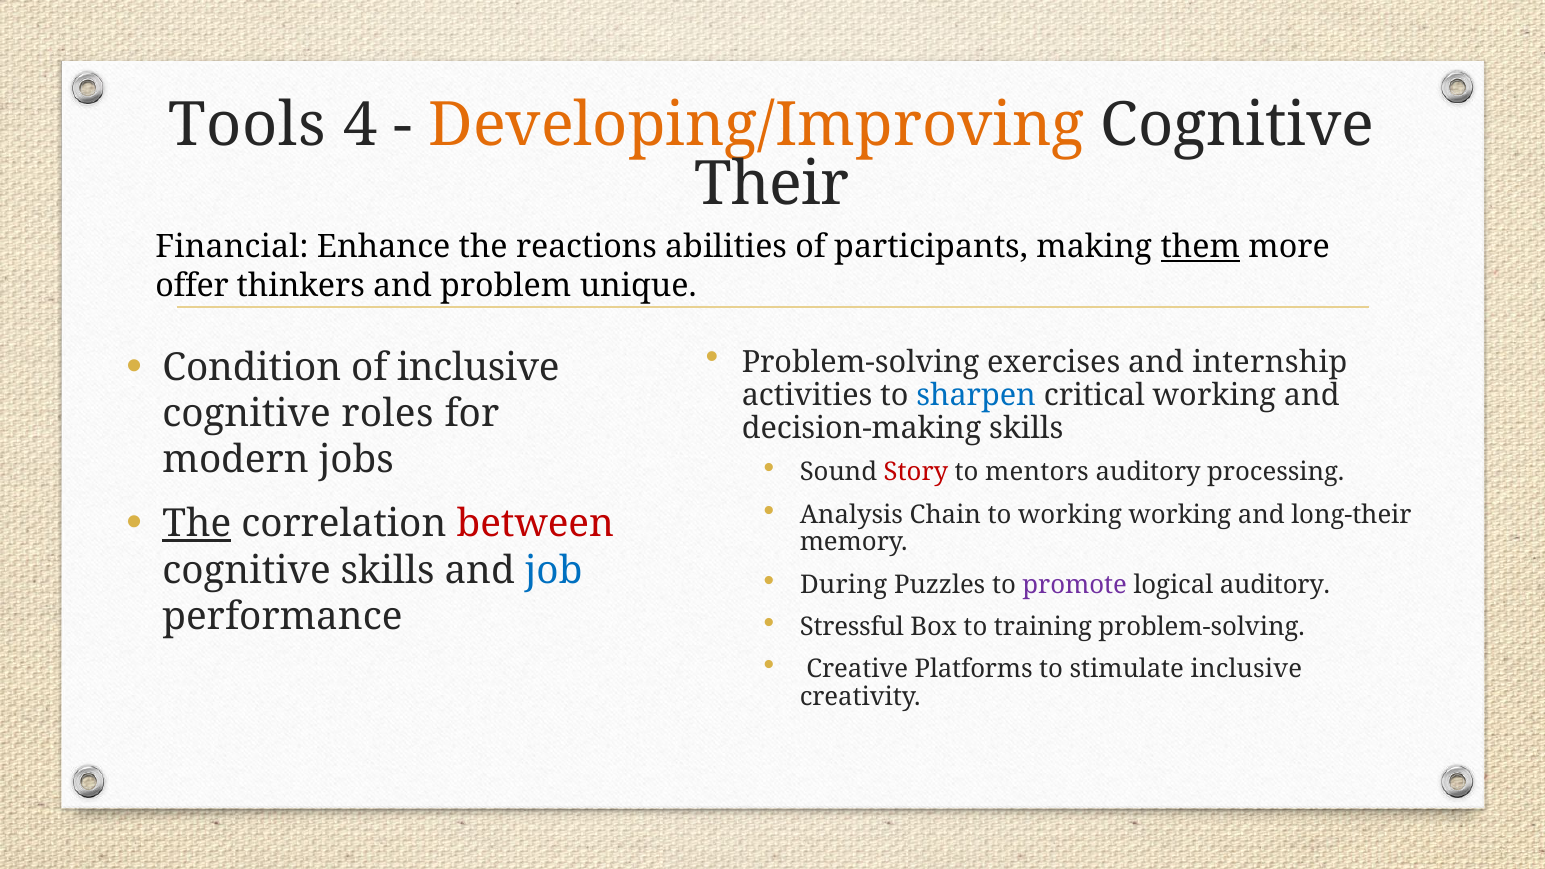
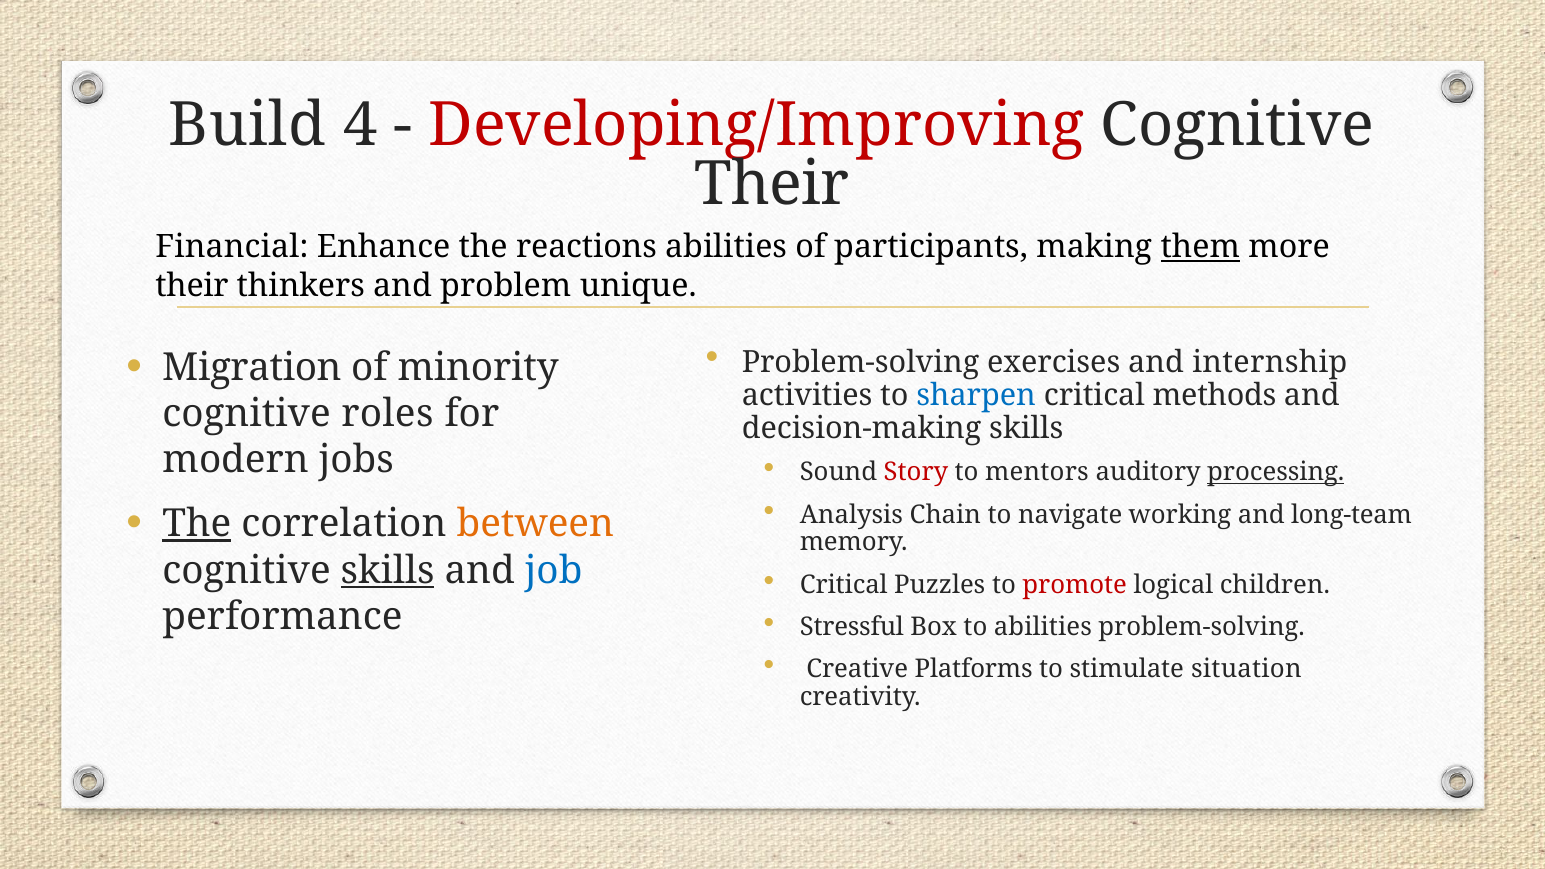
Tools: Tools -> Build
Developing/Improving colour: orange -> red
offer at (192, 286): offer -> their
Condition: Condition -> Migration
of inclusive: inclusive -> minority
critical working: working -> methods
processing underline: none -> present
to working: working -> navigate
long-their: long-their -> long-team
between colour: red -> orange
skills at (388, 570) underline: none -> present
During at (844, 585): During -> Critical
promote colour: purple -> red
logical auditory: auditory -> children
to training: training -> abilities
stimulate inclusive: inclusive -> situation
